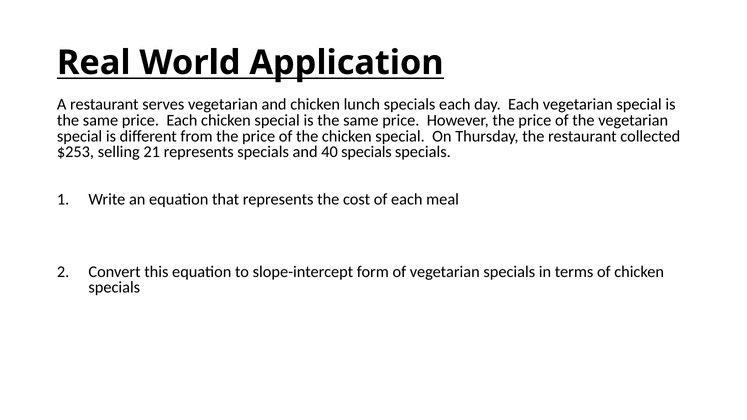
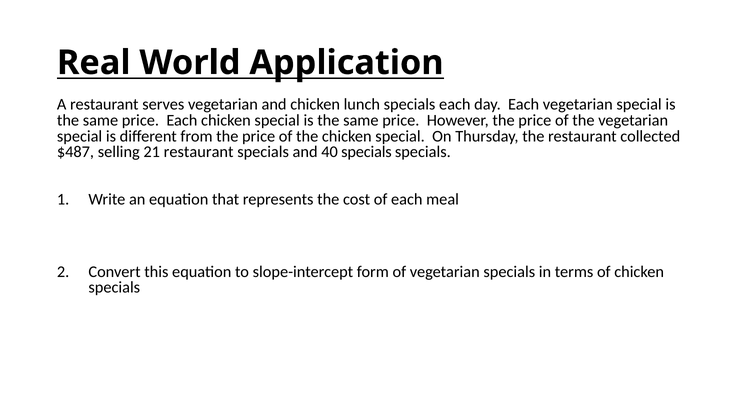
$253: $253 -> $487
21 represents: represents -> restaurant
